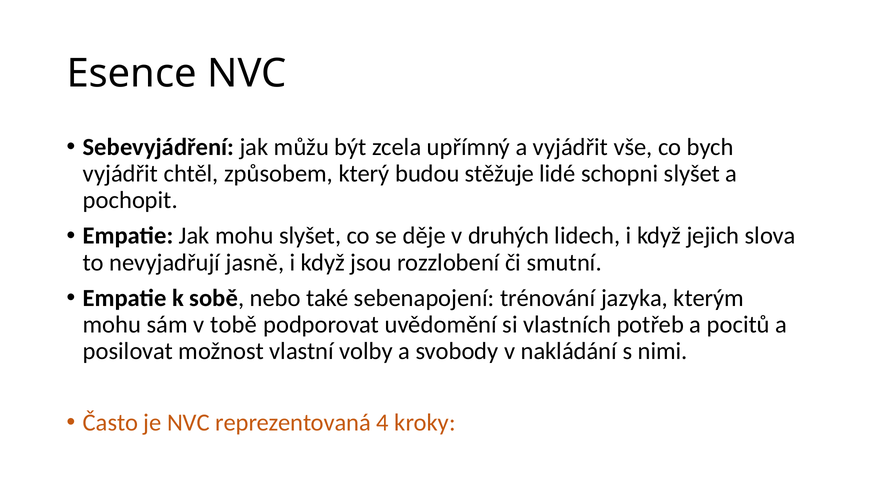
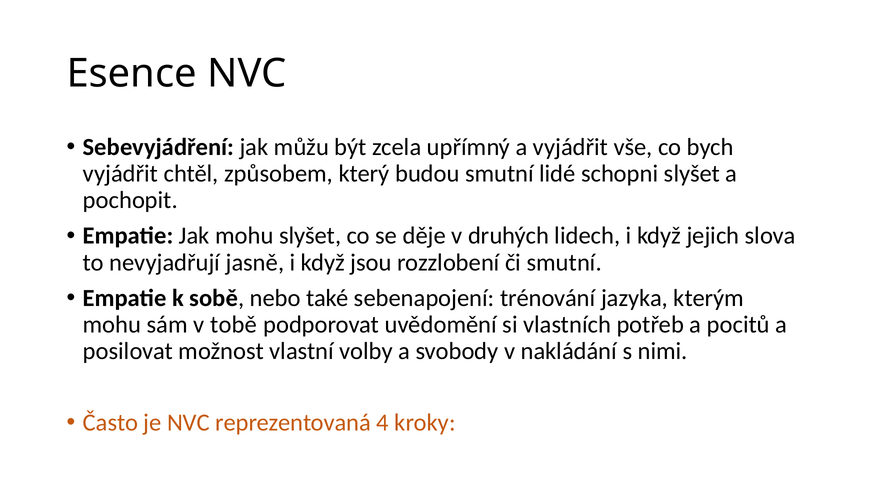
budou stěžuje: stěžuje -> smutní
